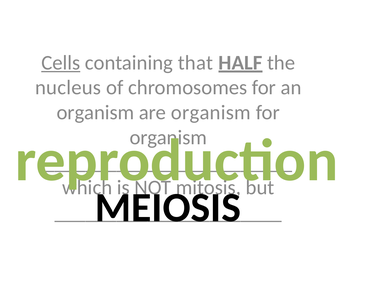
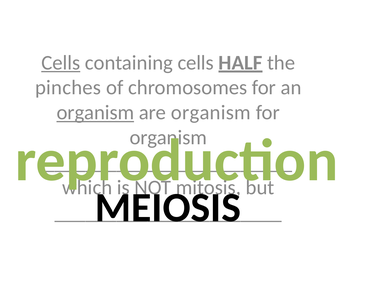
containing that: that -> cells
nucleus: nucleus -> pinches
organism at (95, 112) underline: none -> present
